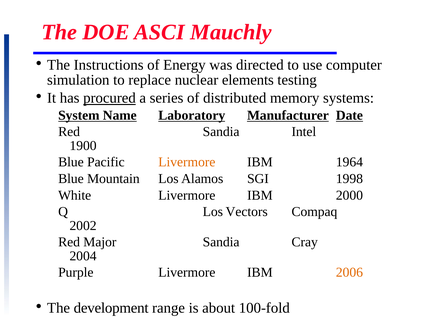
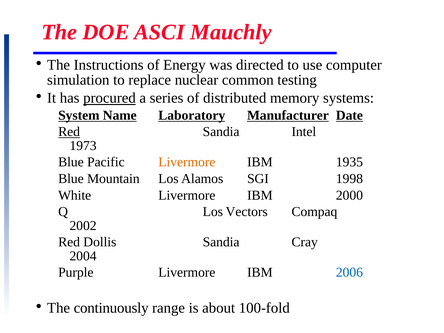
elements: elements -> common
Red at (69, 132) underline: none -> present
1900: 1900 -> 1973
1964: 1964 -> 1935
Major: Major -> Dollis
2006 colour: orange -> blue
development: development -> continuously
